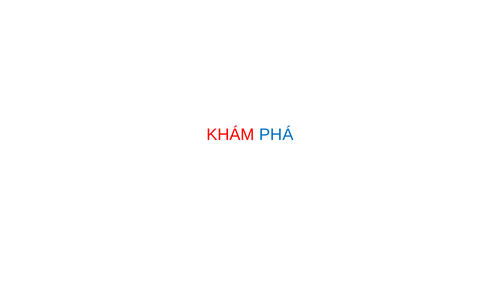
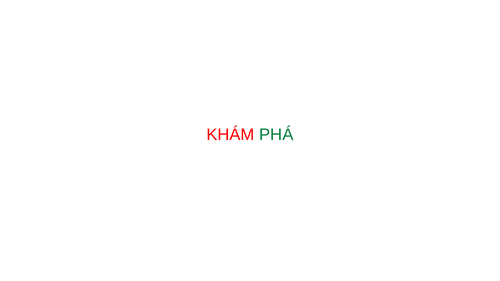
PHÁ colour: blue -> green
